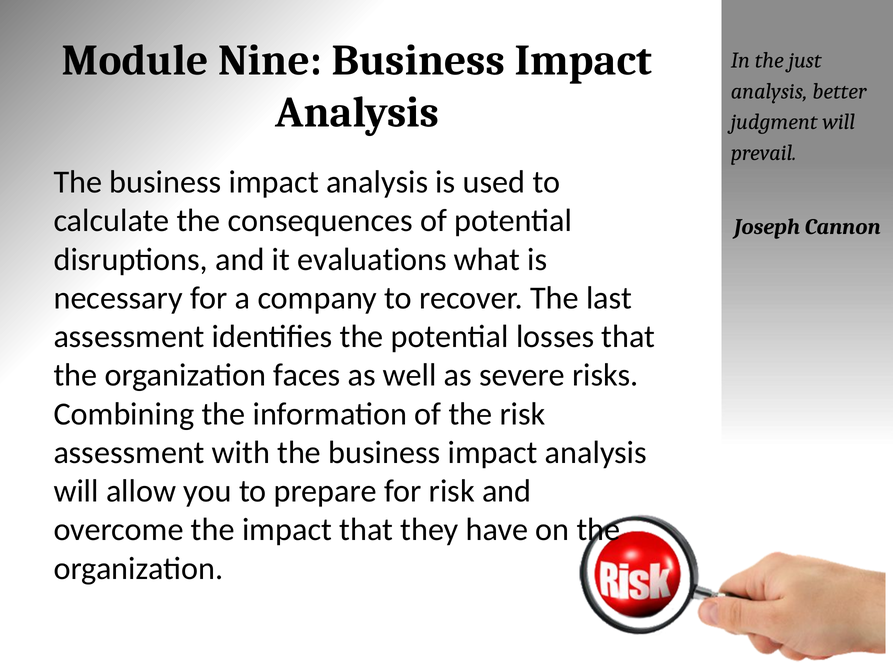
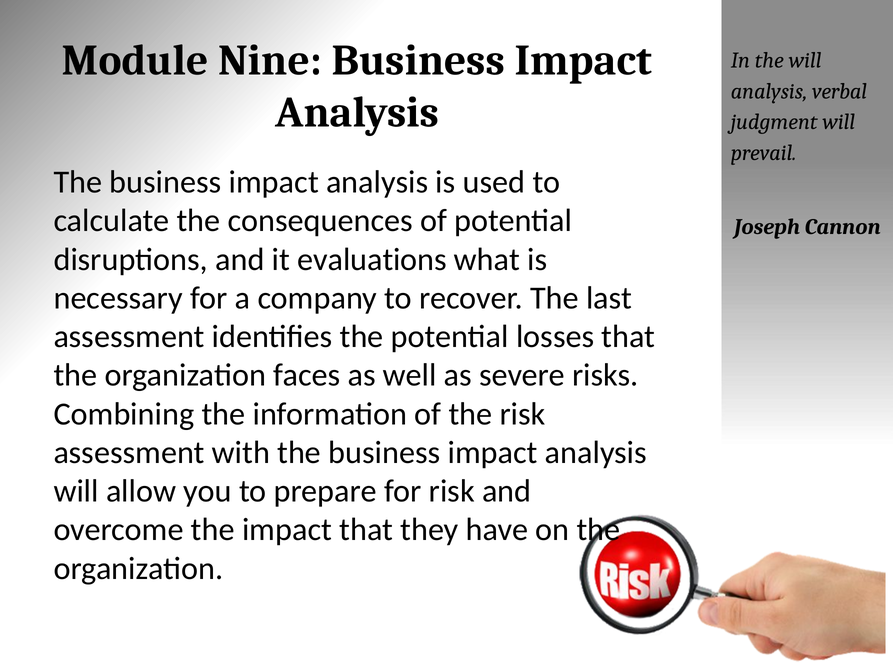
the just: just -> will
better: better -> verbal
